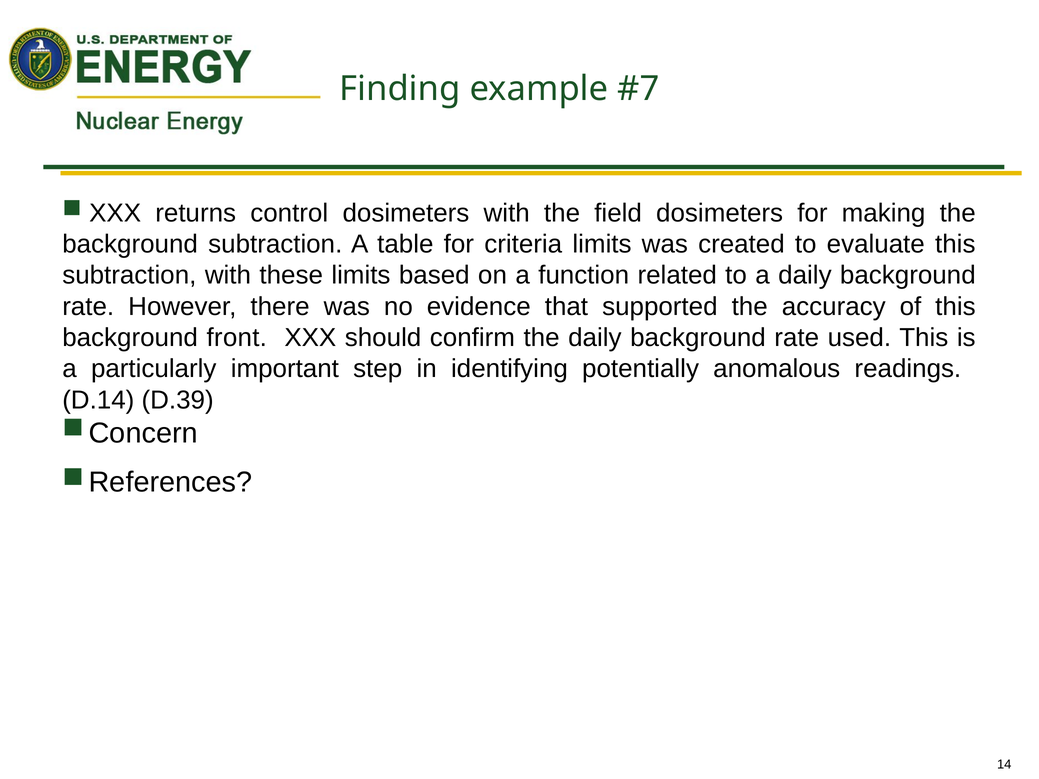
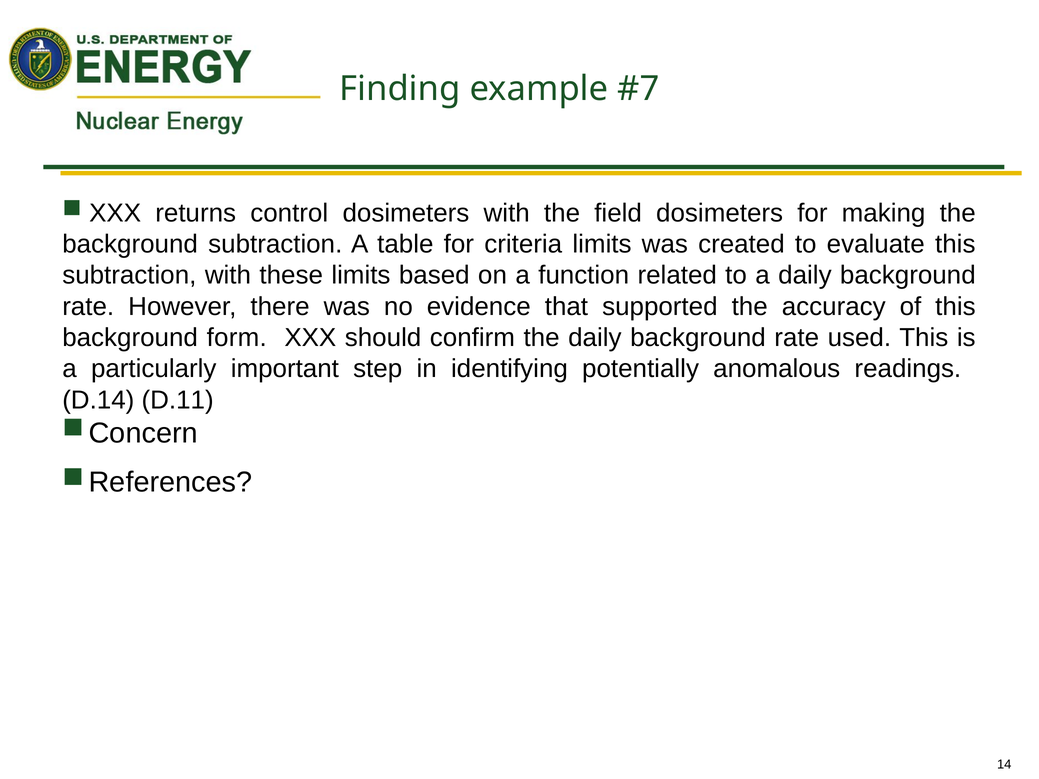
front: front -> form
D.39: D.39 -> D.11
